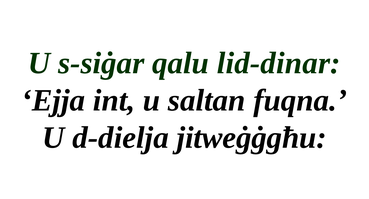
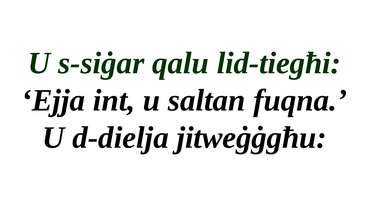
lid-dinar: lid-dinar -> lid-tiegħi
